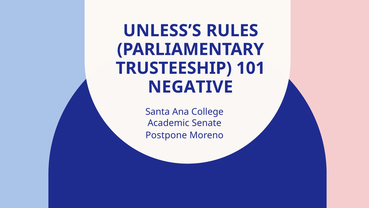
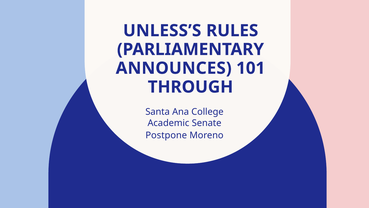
TRUSTEESHIP: TRUSTEESHIP -> ANNOUNCES
NEGATIVE: NEGATIVE -> THROUGH
